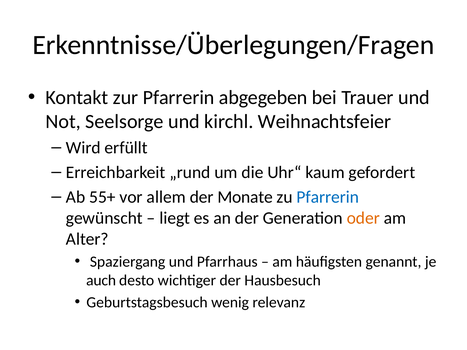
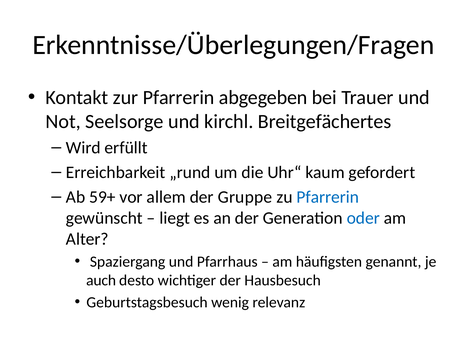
Weihnachtsfeier: Weihnachtsfeier -> Breitgefächertes
55+: 55+ -> 59+
Monate: Monate -> Gruppe
oder colour: orange -> blue
